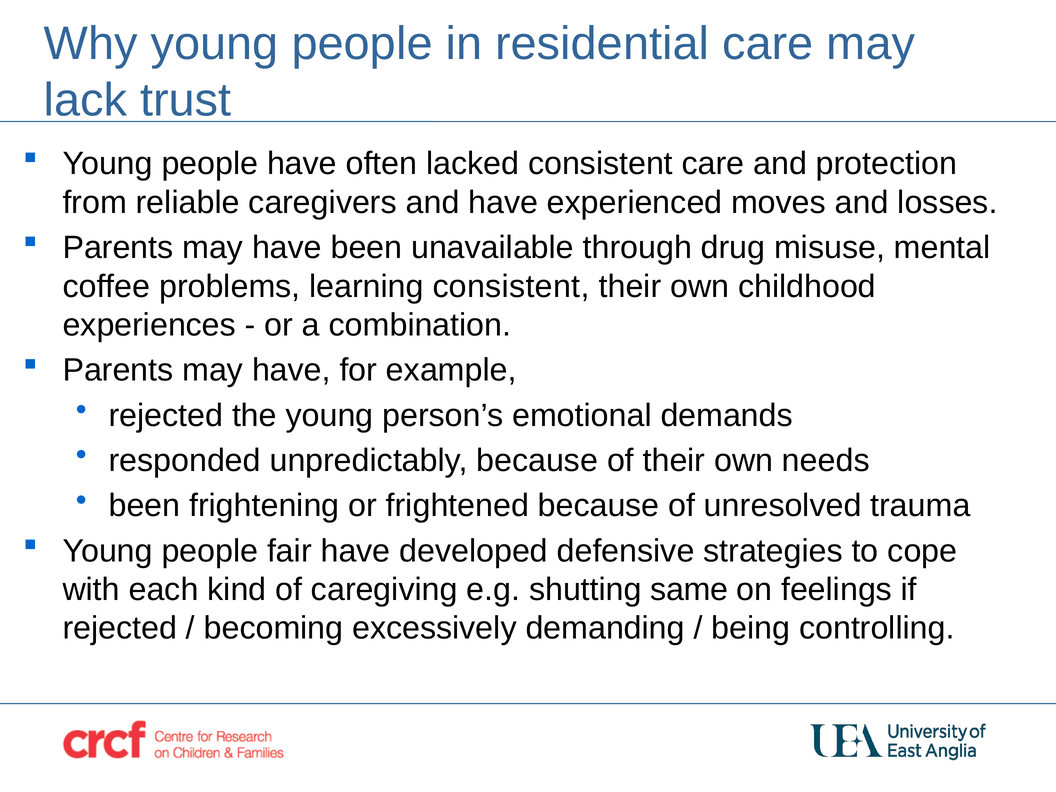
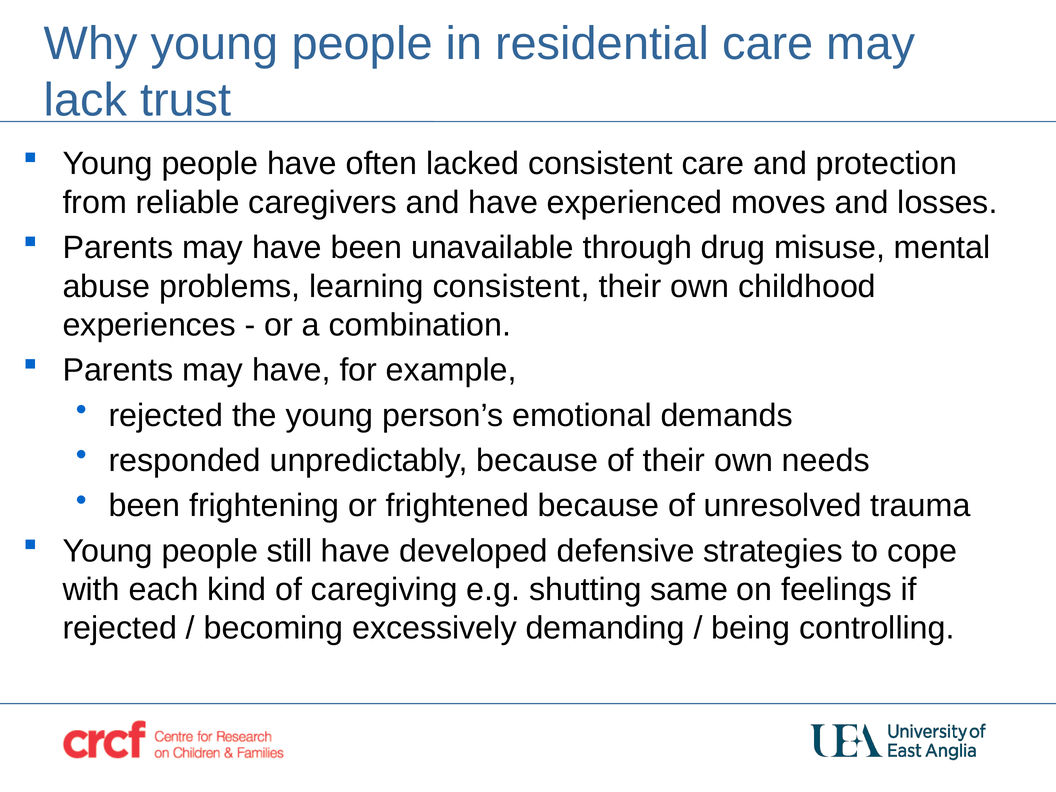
coffee: coffee -> abuse
fair: fair -> still
